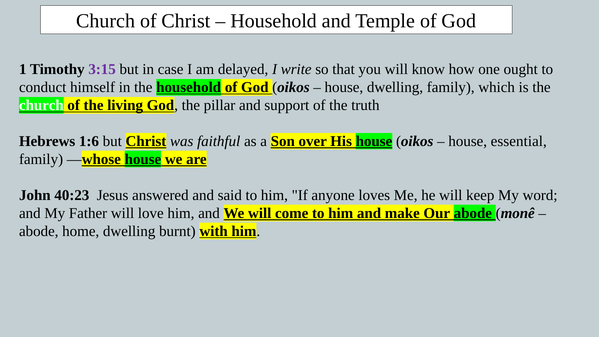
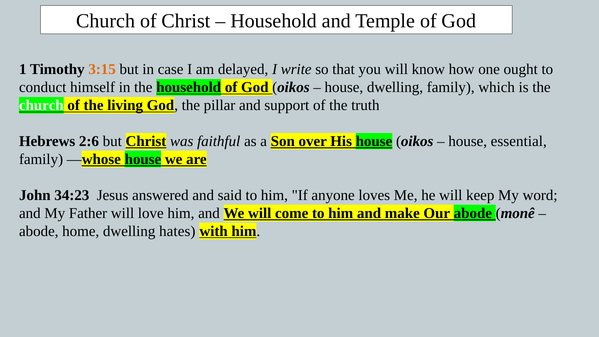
3:15 colour: purple -> orange
1:6: 1:6 -> 2:6
40:23: 40:23 -> 34:23
burnt: burnt -> hates
